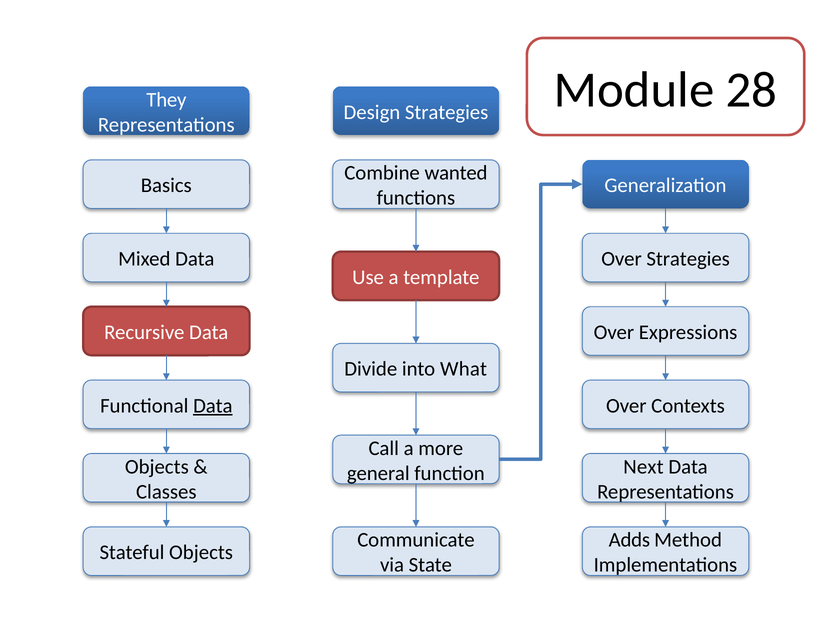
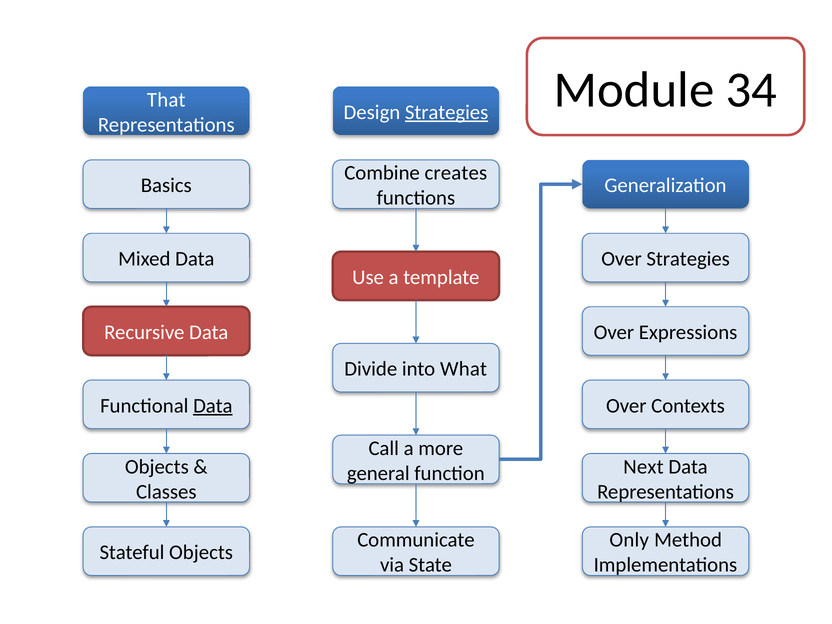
28: 28 -> 34
They: They -> That
Strategies at (447, 112) underline: none -> present
wanted: wanted -> creates
Adds: Adds -> Only
